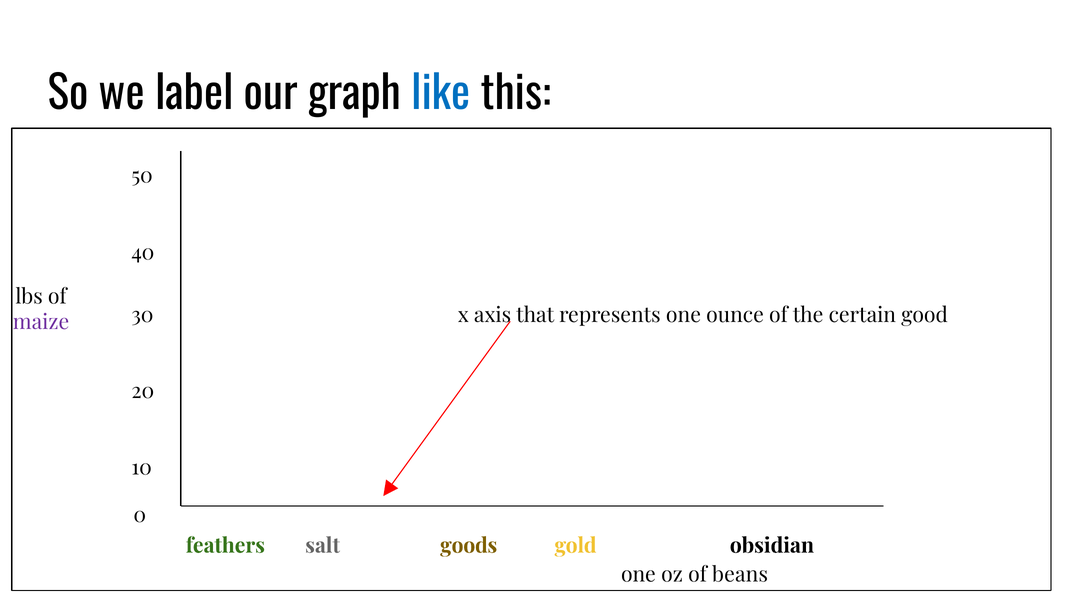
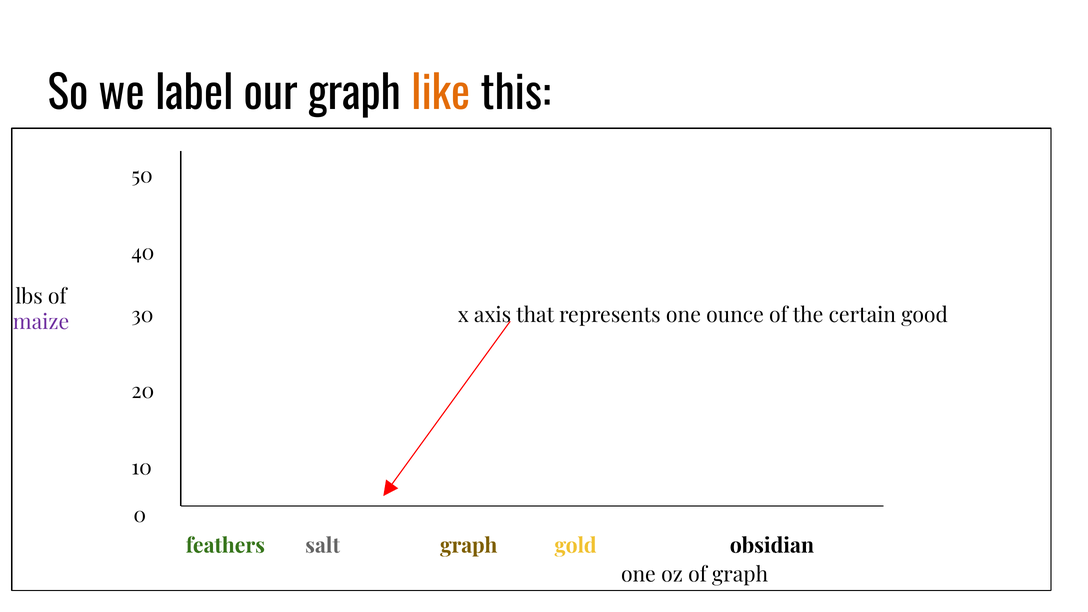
like colour: blue -> orange
salt goods: goods -> graph
of beans: beans -> graph
